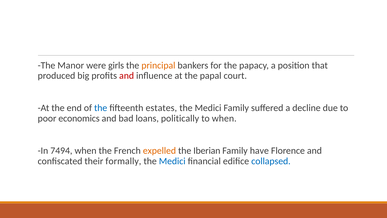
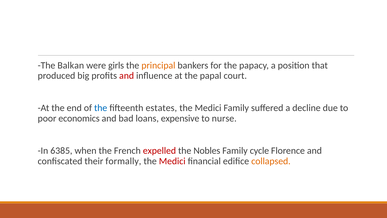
Manor: Manor -> Balkan
politically: politically -> expensive
to when: when -> nurse
7494: 7494 -> 6385
expelled colour: orange -> red
Iberian: Iberian -> Nobles
have: have -> cycle
Medici at (172, 161) colour: blue -> red
collapsed colour: blue -> orange
